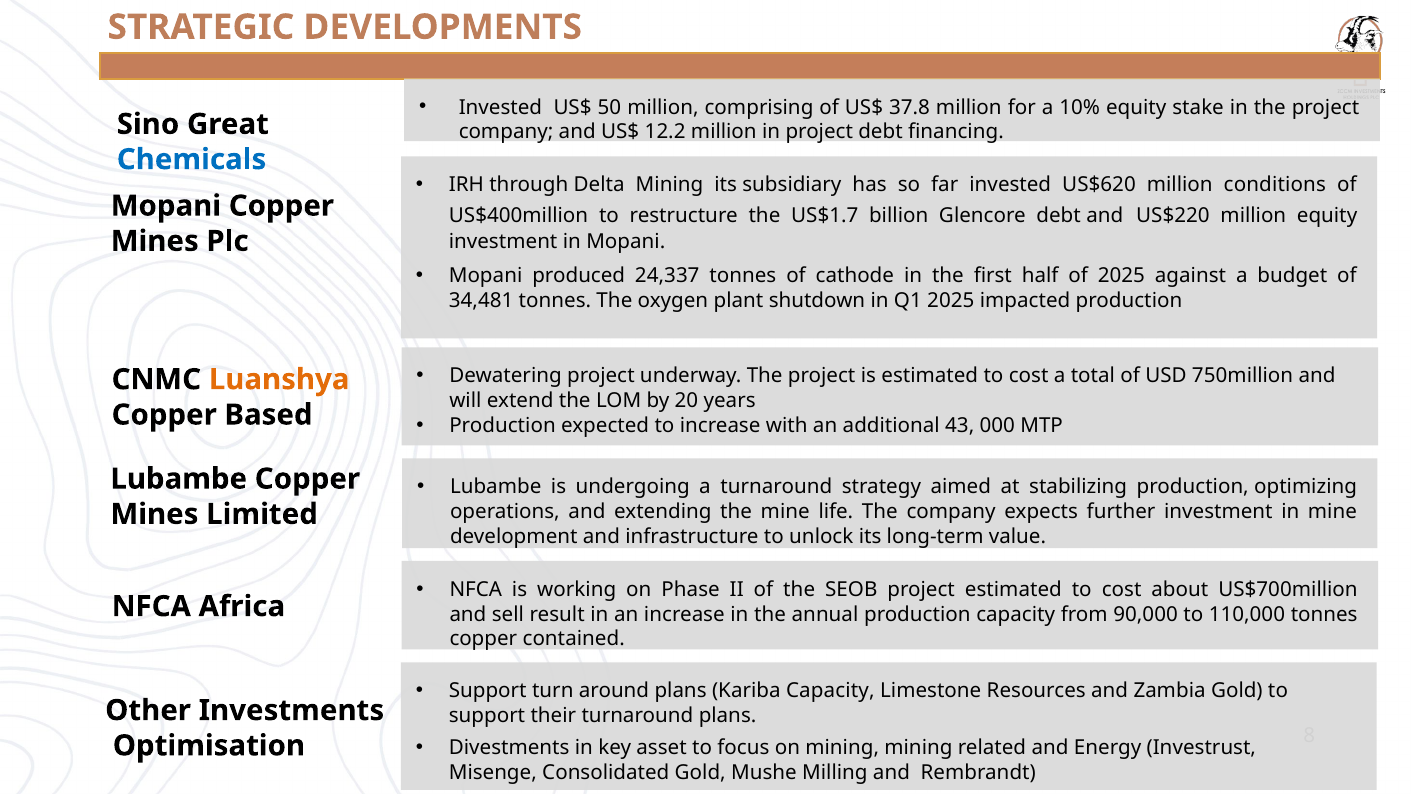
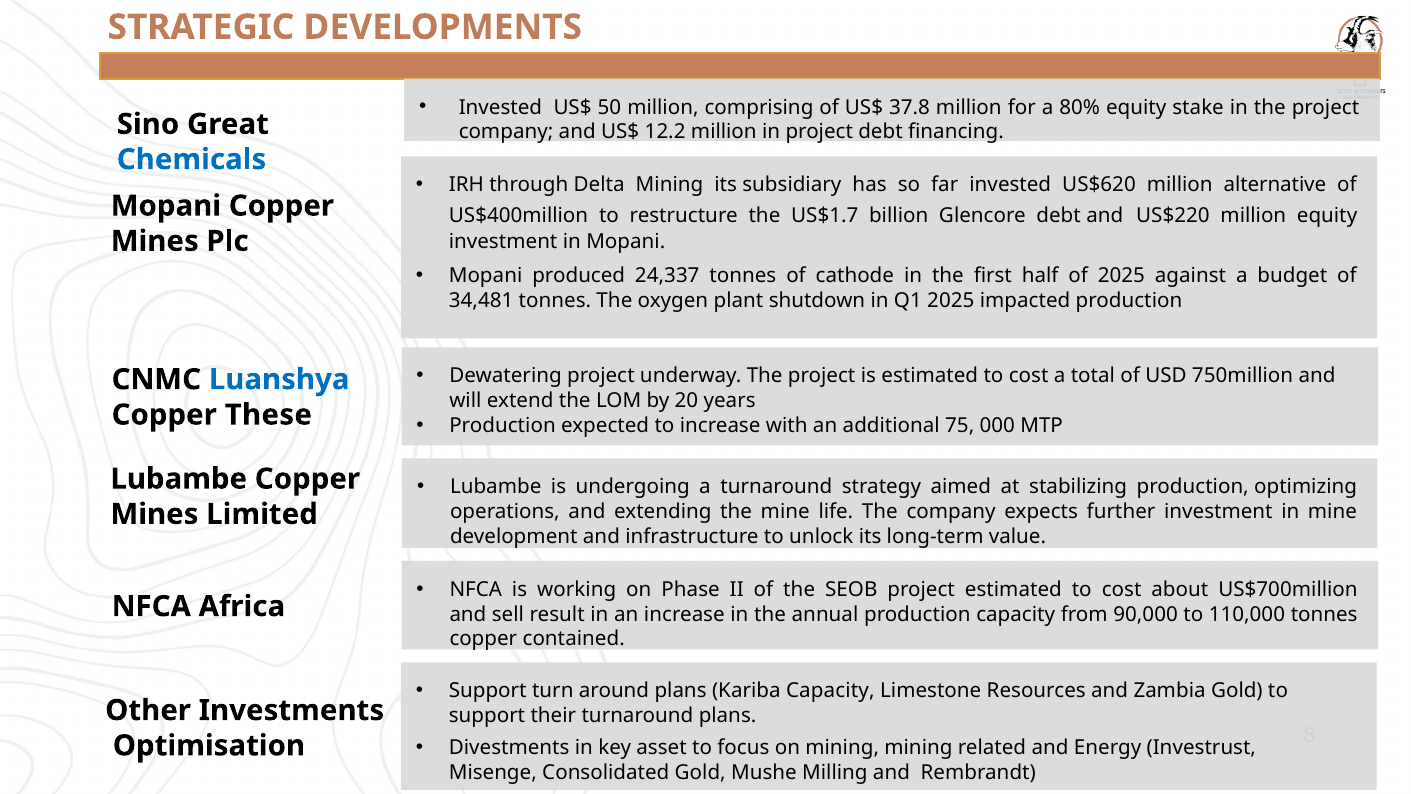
10%: 10% -> 80%
conditions: conditions -> alternative
Luanshya colour: orange -> blue
Based: Based -> These
43: 43 -> 75
